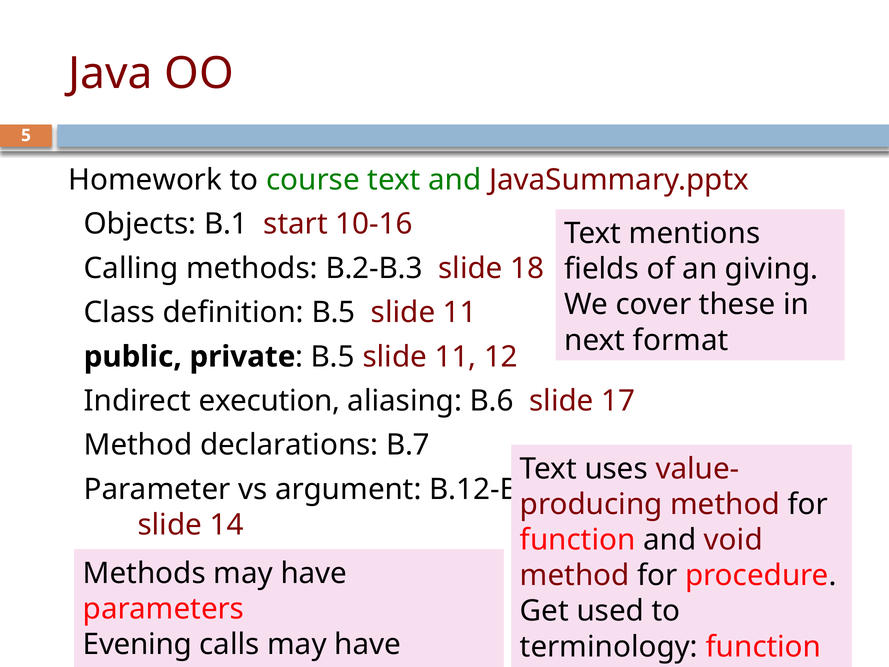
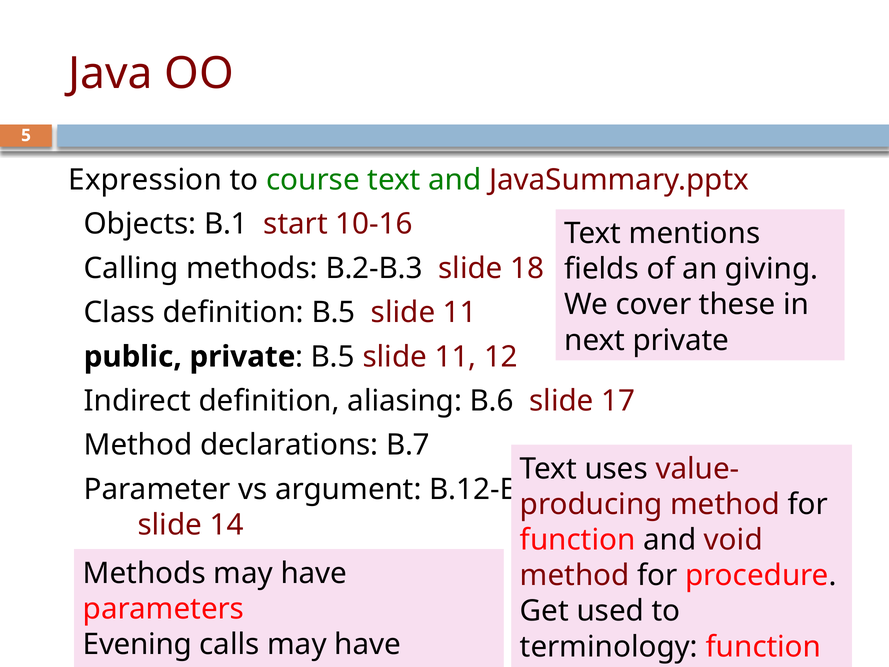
Homework: Homework -> Expression
next format: format -> private
Indirect execution: execution -> definition
